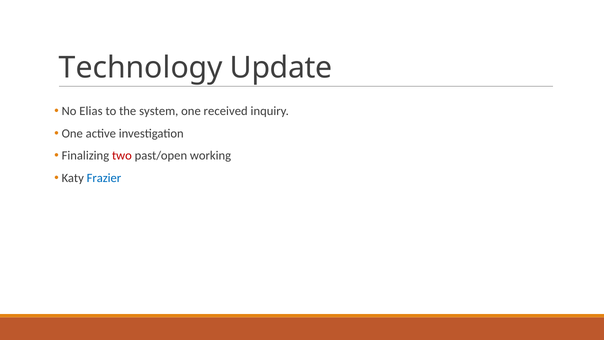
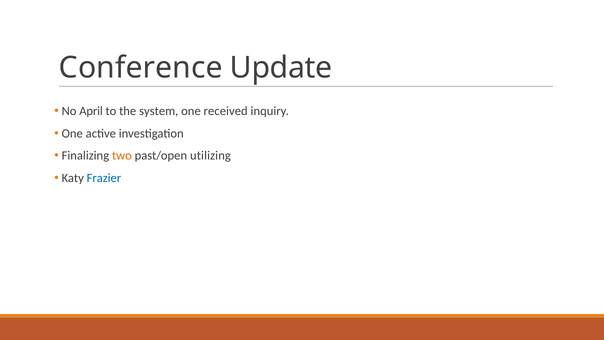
Technology: Technology -> Conference
Elias: Elias -> April
two colour: red -> orange
working: working -> utilizing
